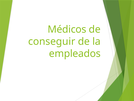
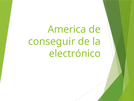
Médicos: Médicos -> America
empleados: empleados -> electrónico
